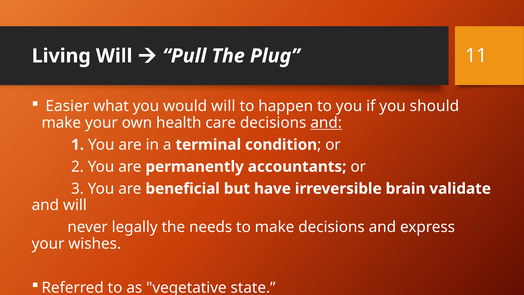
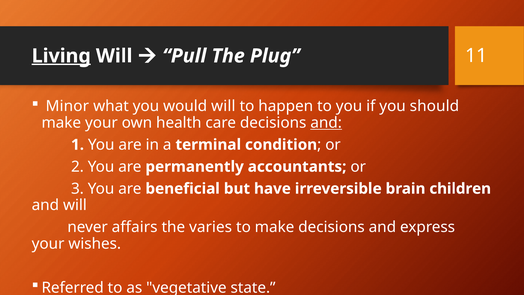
Living underline: none -> present
Easier: Easier -> Minor
validate: validate -> children
legally: legally -> affairs
needs: needs -> varies
